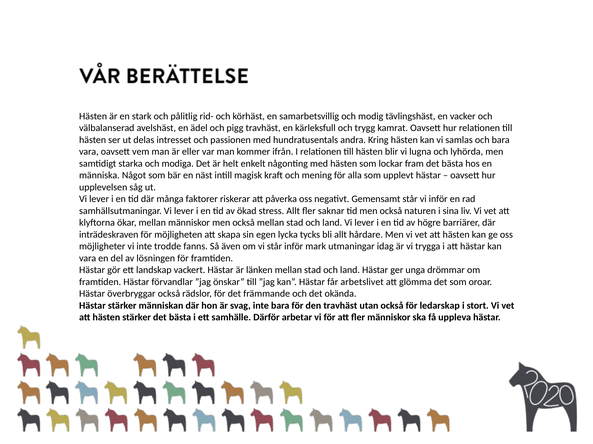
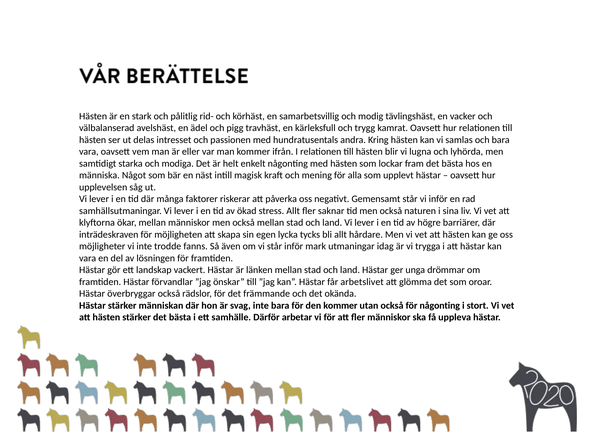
den travhäst: travhäst -> kommer
för ledarskap: ledarskap -> någonting
